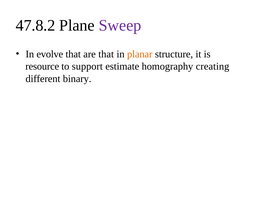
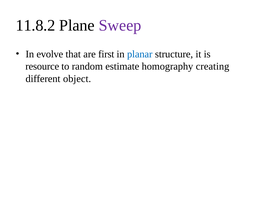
47.8.2: 47.8.2 -> 11.8.2
are that: that -> first
planar colour: orange -> blue
support: support -> random
binary: binary -> object
